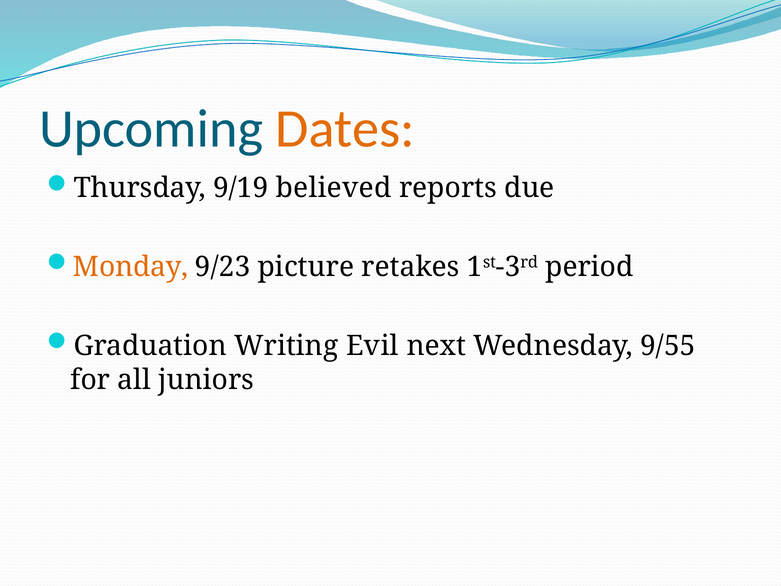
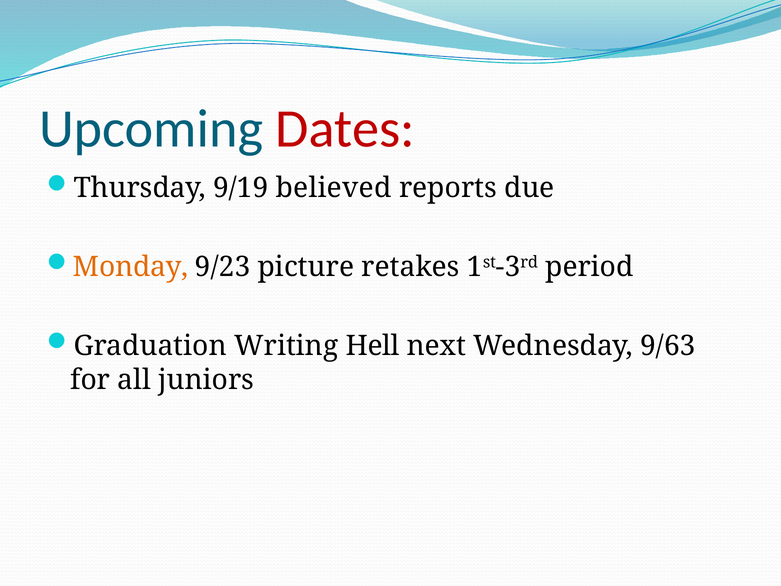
Dates colour: orange -> red
Evil: Evil -> Hell
9/55: 9/55 -> 9/63
